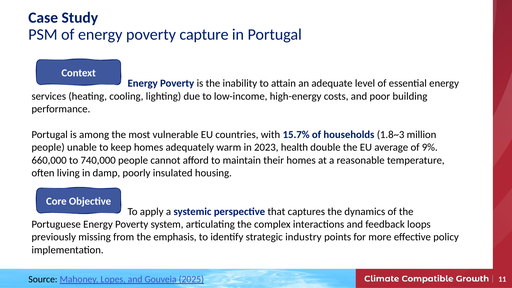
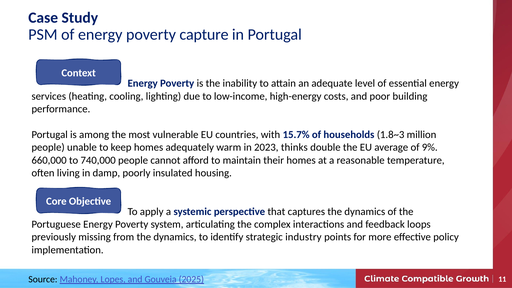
health: health -> thinks
from the emphasis: emphasis -> dynamics
